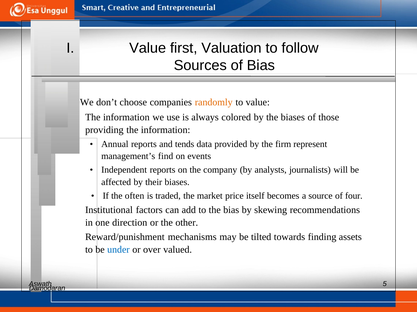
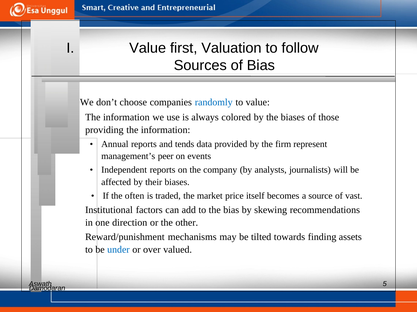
randomly colour: orange -> blue
find: find -> peer
four: four -> vast
